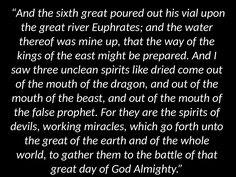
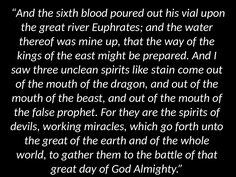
sixth great: great -> blood
dried: dried -> stain
